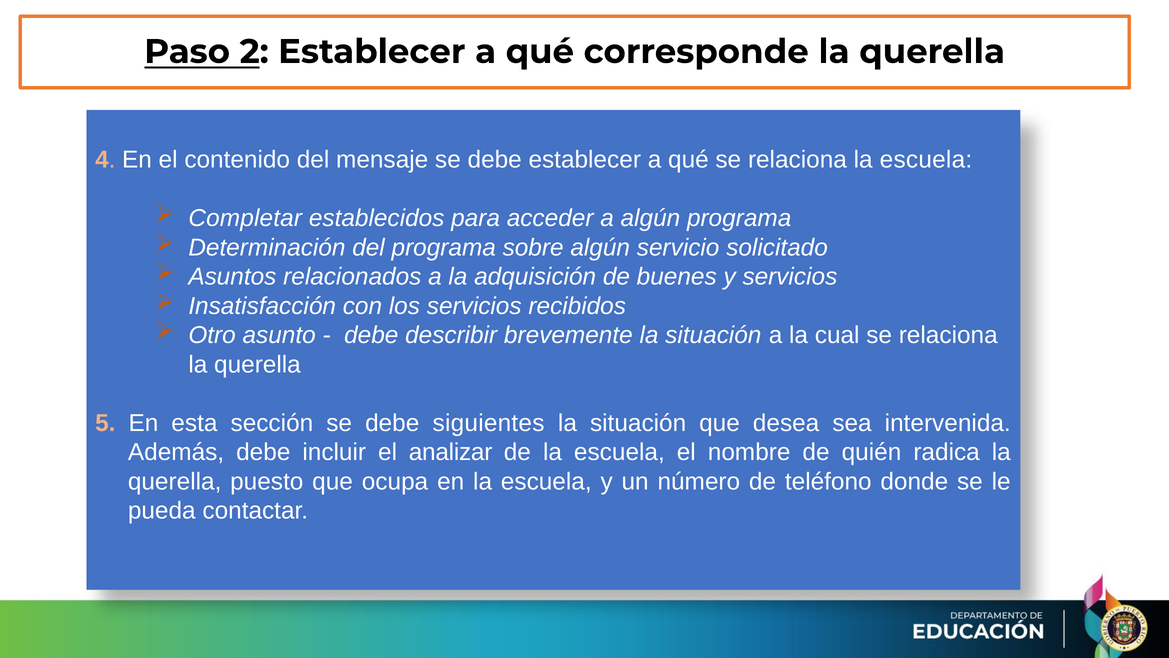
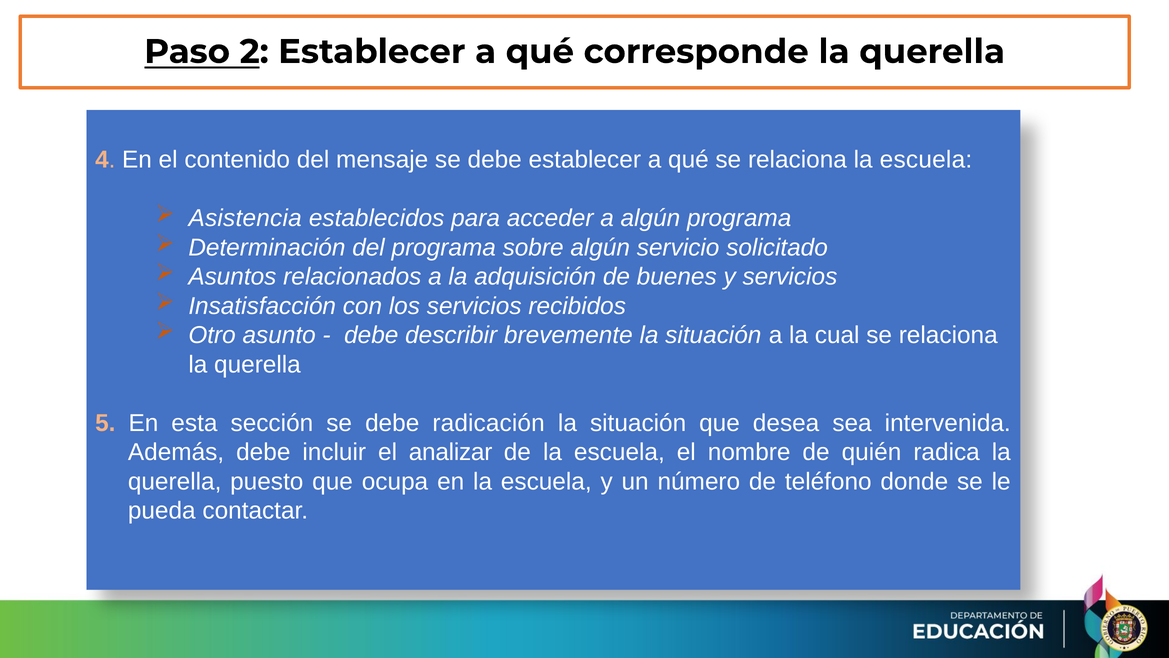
Completar: Completar -> Asistencia
siguientes: siguientes -> radicación
